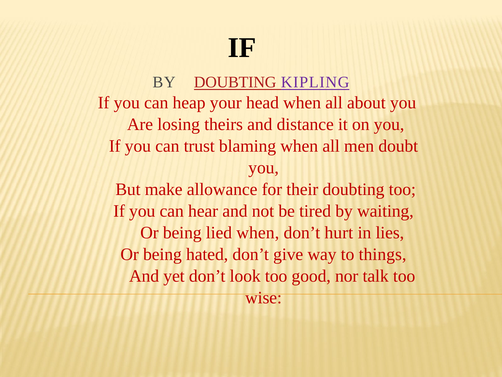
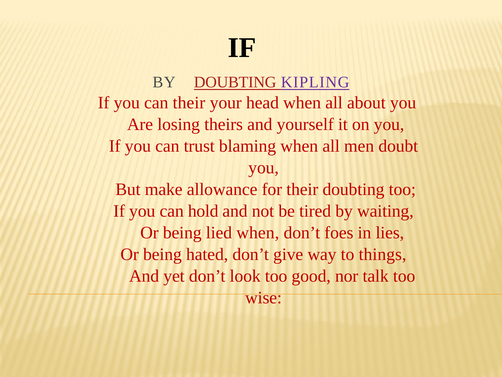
can heap: heap -> their
distance: distance -> yourself
hear: hear -> hold
hurt: hurt -> foes
